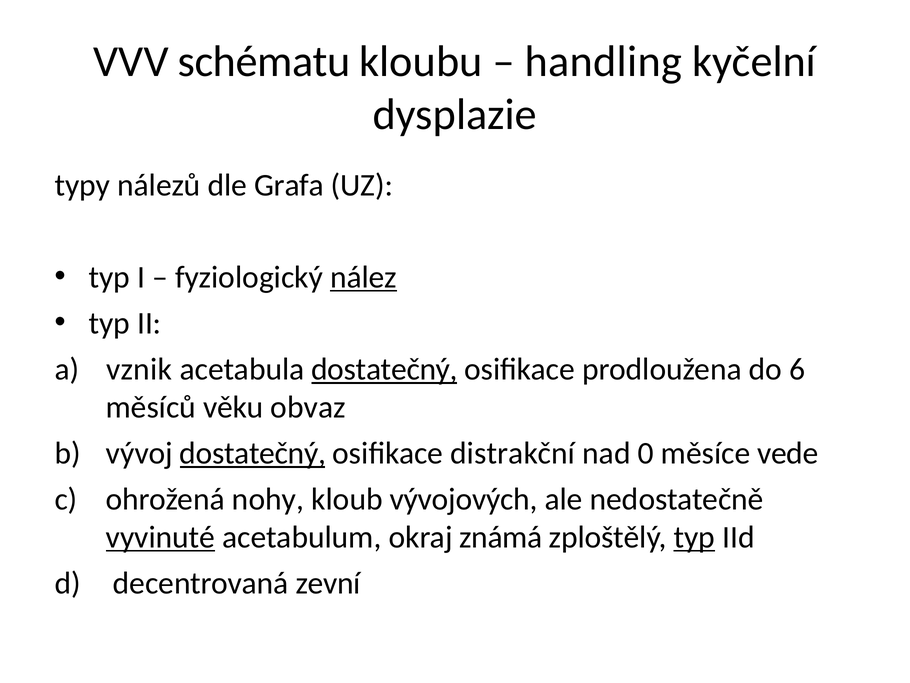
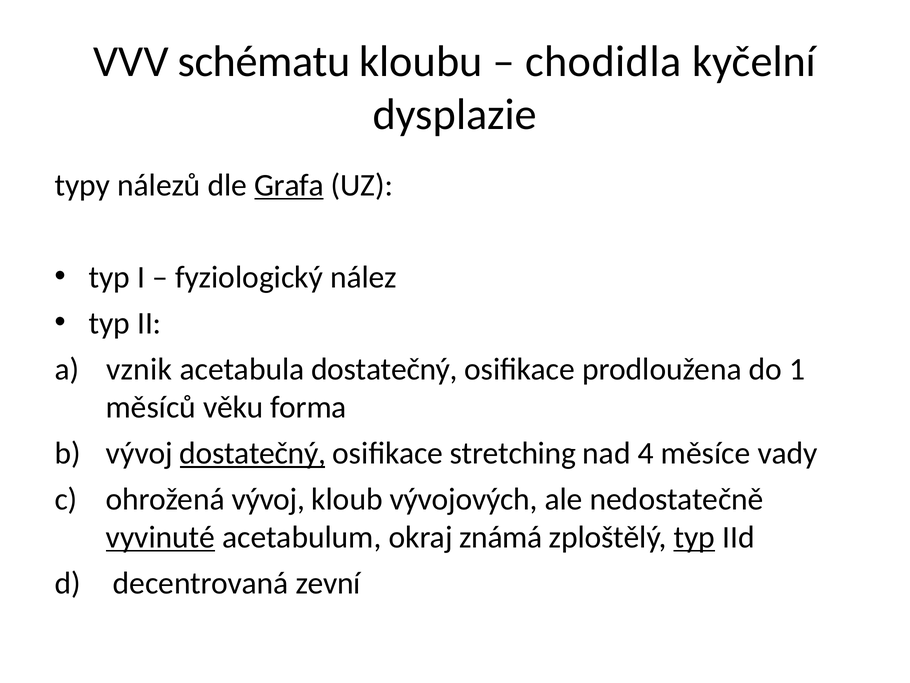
handling: handling -> chodidla
Grafa underline: none -> present
nález underline: present -> none
dostatečný at (384, 369) underline: present -> none
6: 6 -> 1
obvaz: obvaz -> forma
distrakční: distrakční -> stretching
0: 0 -> 4
vede: vede -> vady
ohrožená nohy: nohy -> vývoj
